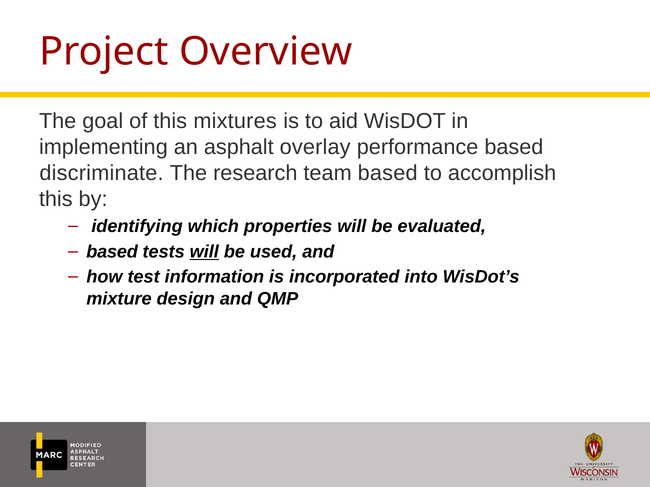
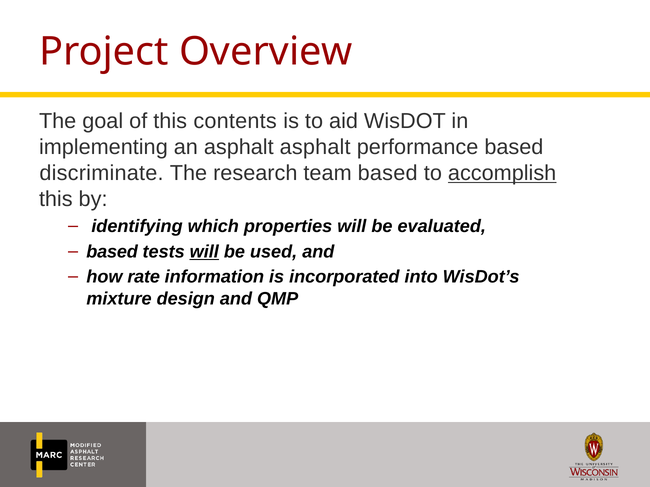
mixtures: mixtures -> contents
asphalt overlay: overlay -> asphalt
accomplish underline: none -> present
test: test -> rate
